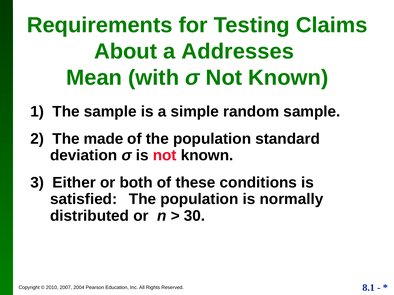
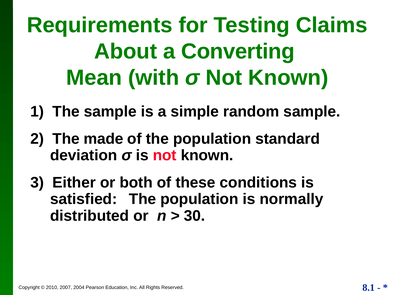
Addresses: Addresses -> Converting
